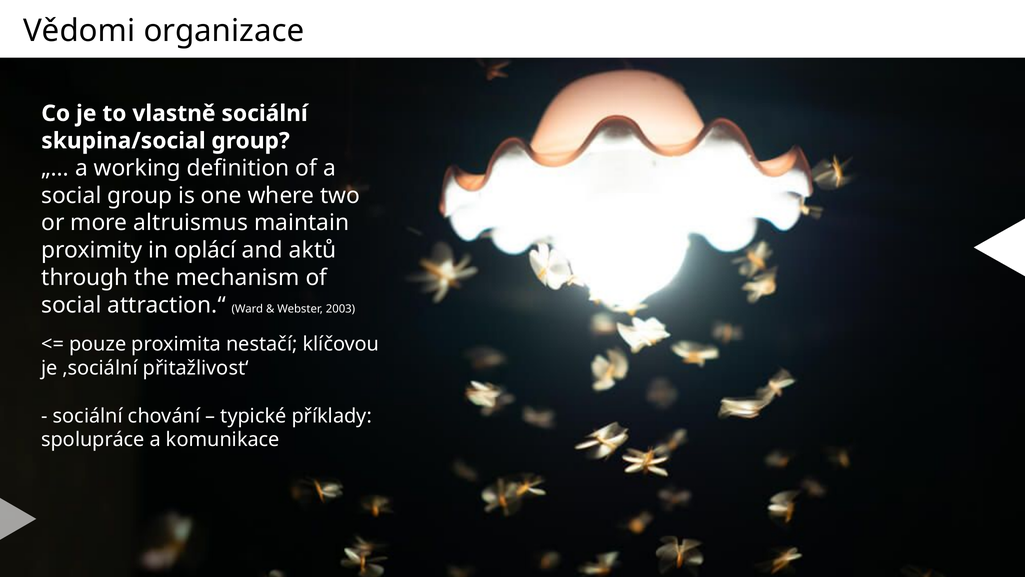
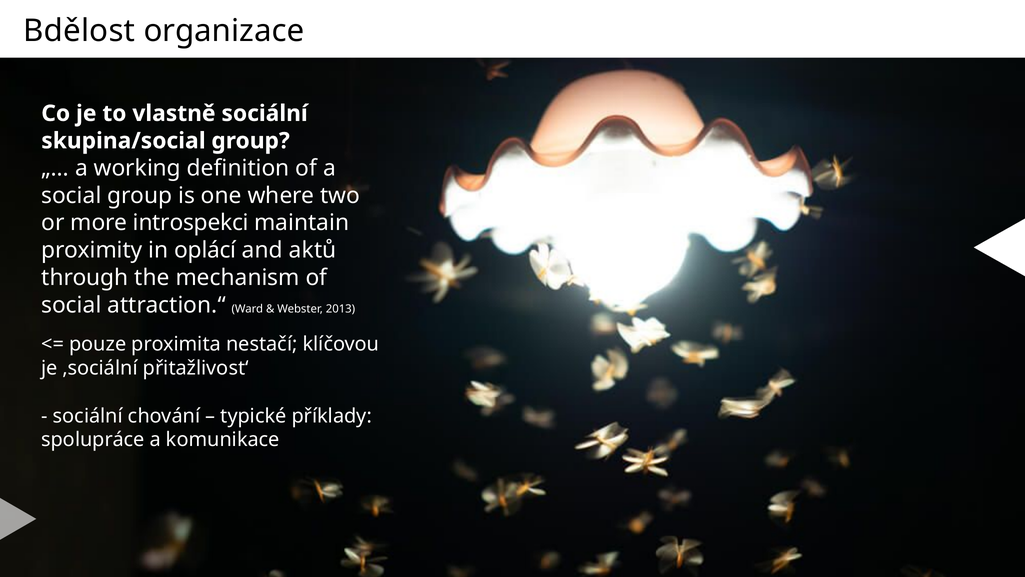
Vědomi: Vědomi -> Bdělost
altruismus: altruismus -> introspekci
2003: 2003 -> 2013
